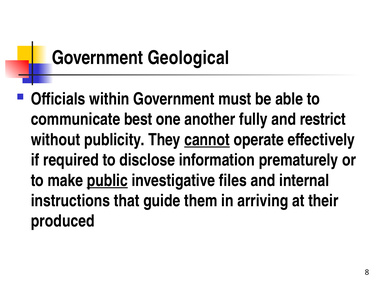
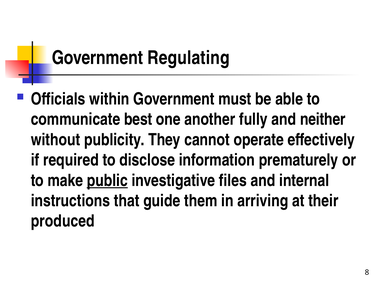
Geological: Geological -> Regulating
restrict: restrict -> neither
cannot underline: present -> none
